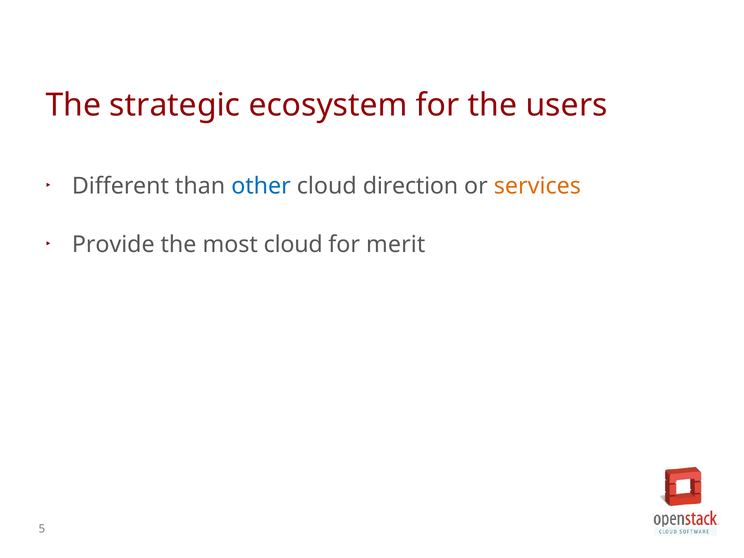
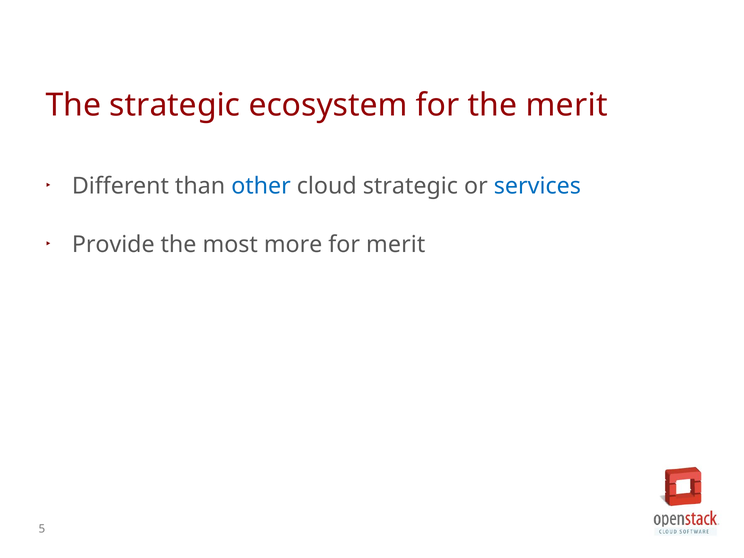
the users: users -> merit
cloud direction: direction -> strategic
services colour: orange -> blue
most cloud: cloud -> more
